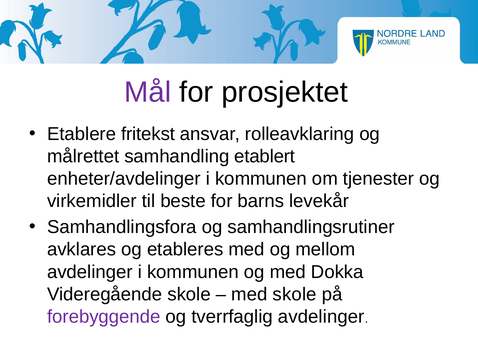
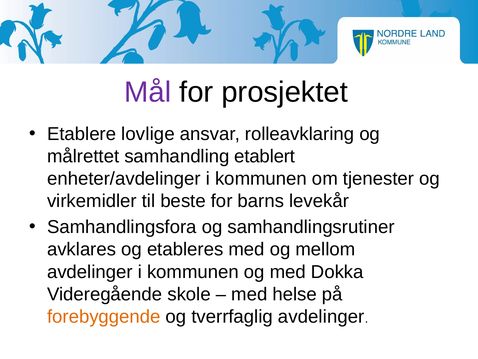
fritekst: fritekst -> lovlige
med skole: skole -> helse
forebyggende colour: purple -> orange
